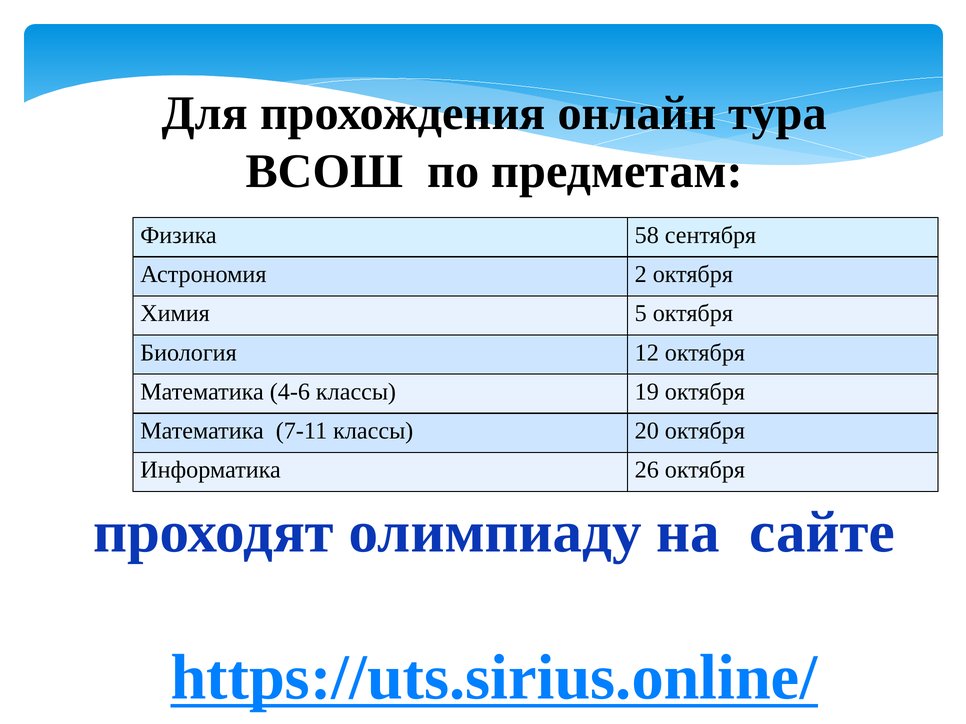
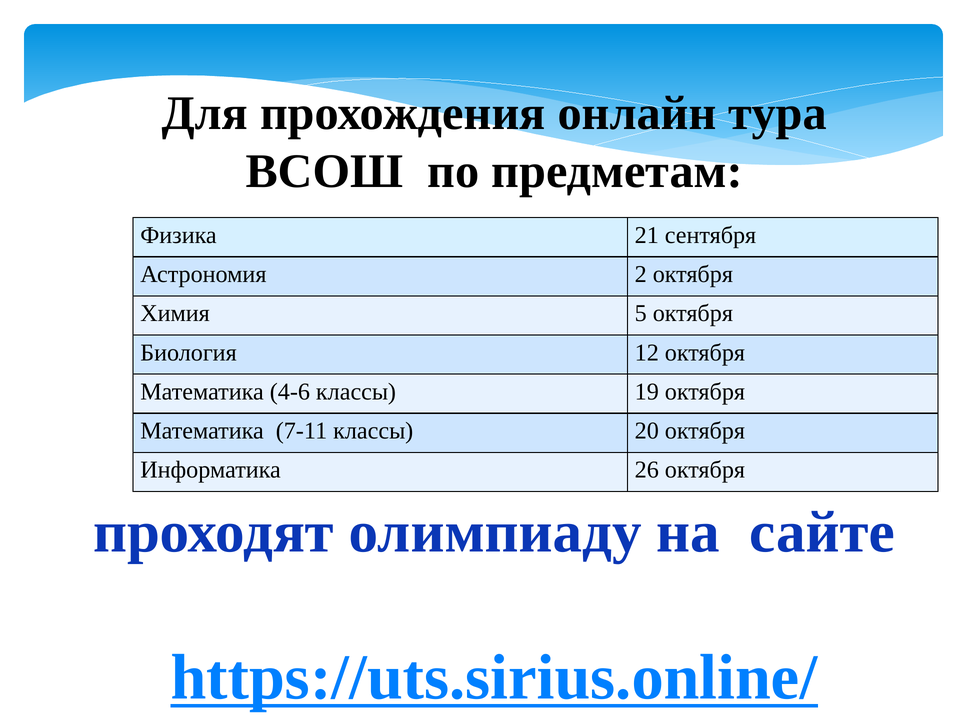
58: 58 -> 21
